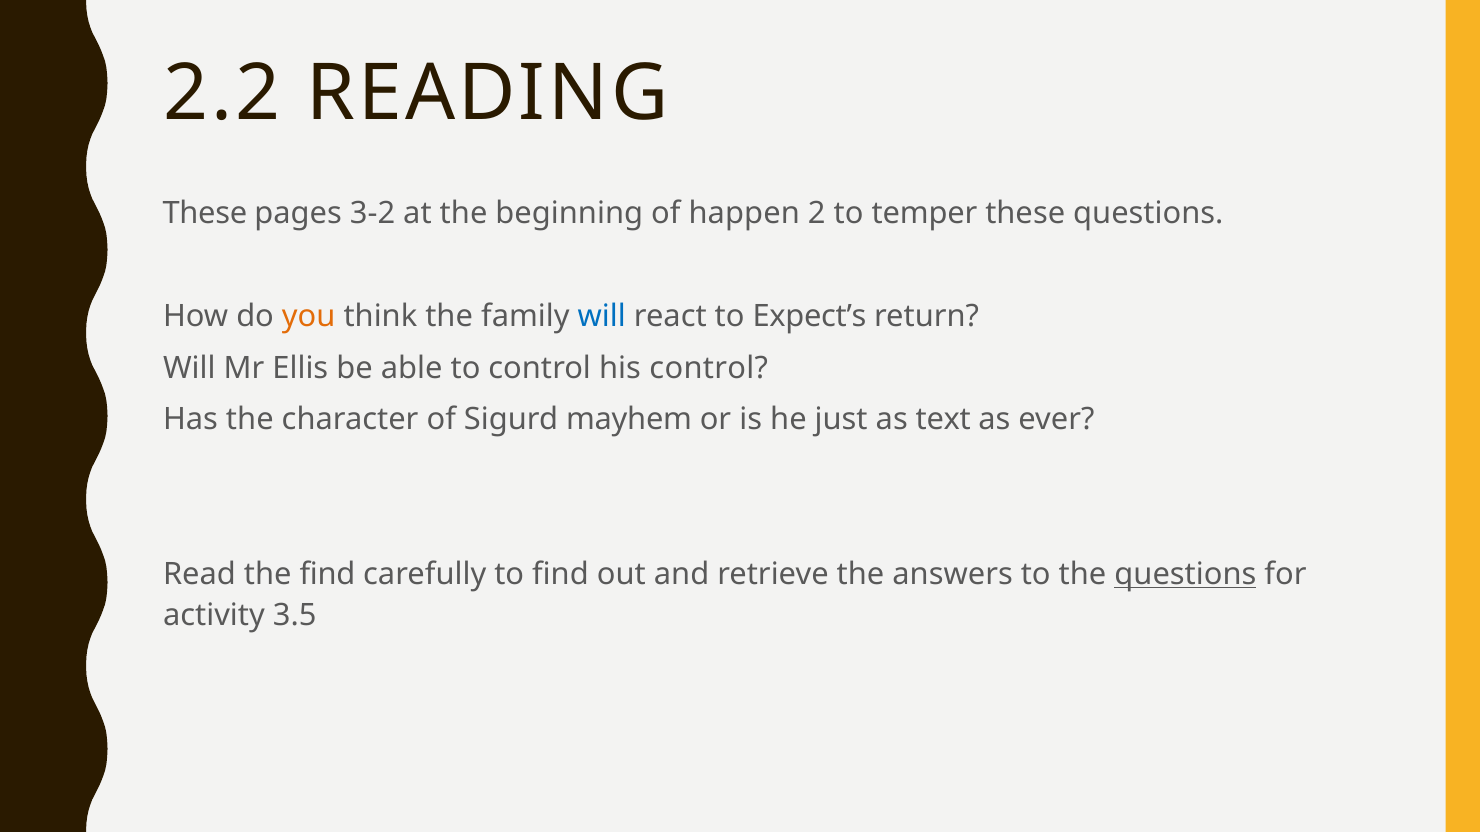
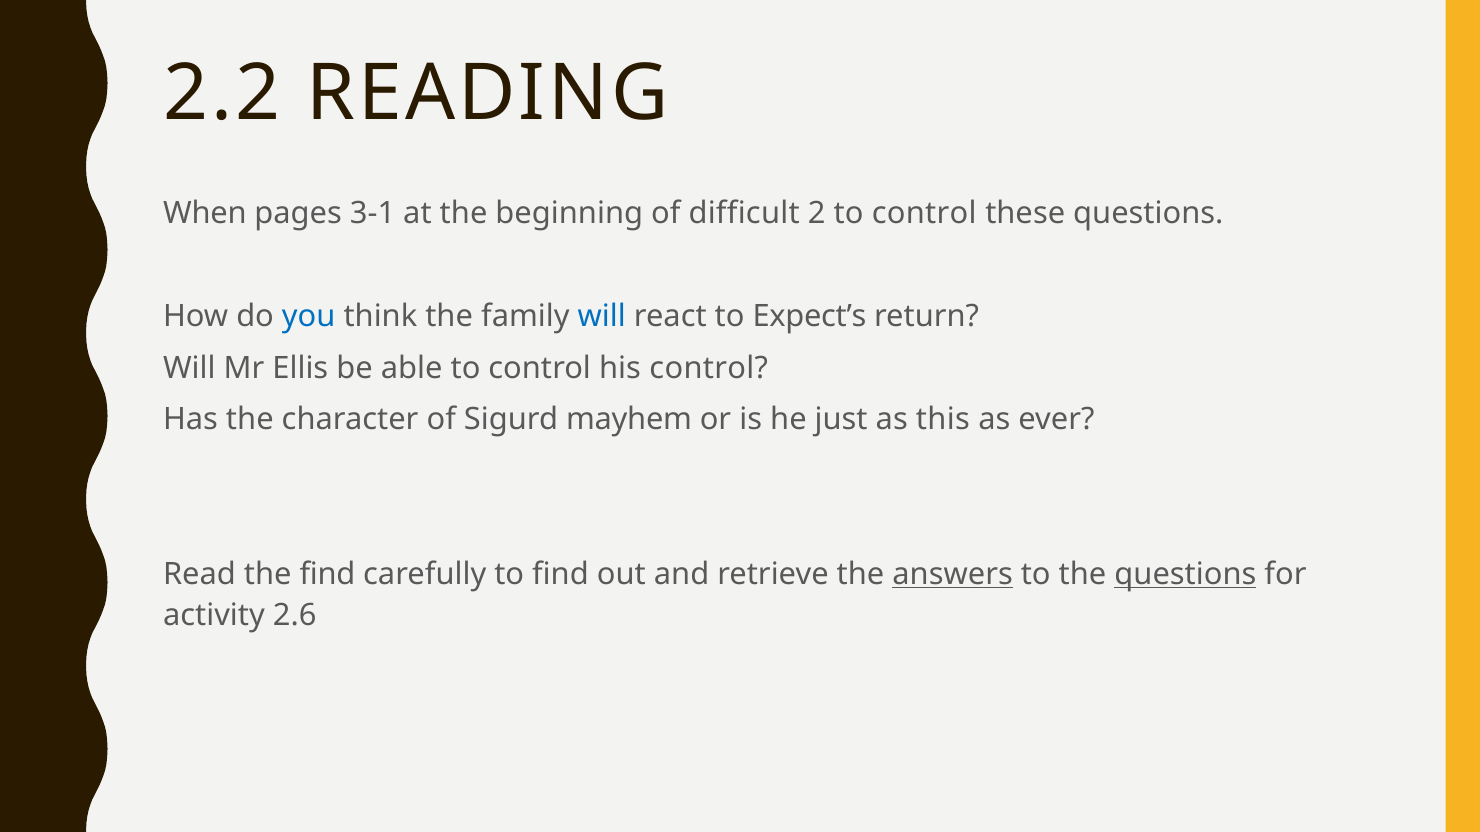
These at (205, 214): These -> When
3-2: 3-2 -> 3-1
happen: happen -> difficult
2 to temper: temper -> control
you colour: orange -> blue
text: text -> this
answers underline: none -> present
3.5: 3.5 -> 2.6
